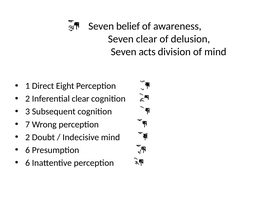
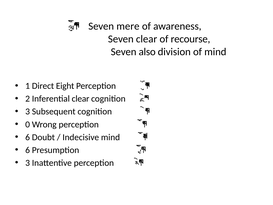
belief: belief -> mere
delusion: delusion -> recourse
acts: acts -> also
7: 7 -> 0
2 at (28, 137): 2 -> 6
6 at (28, 163): 6 -> 3
